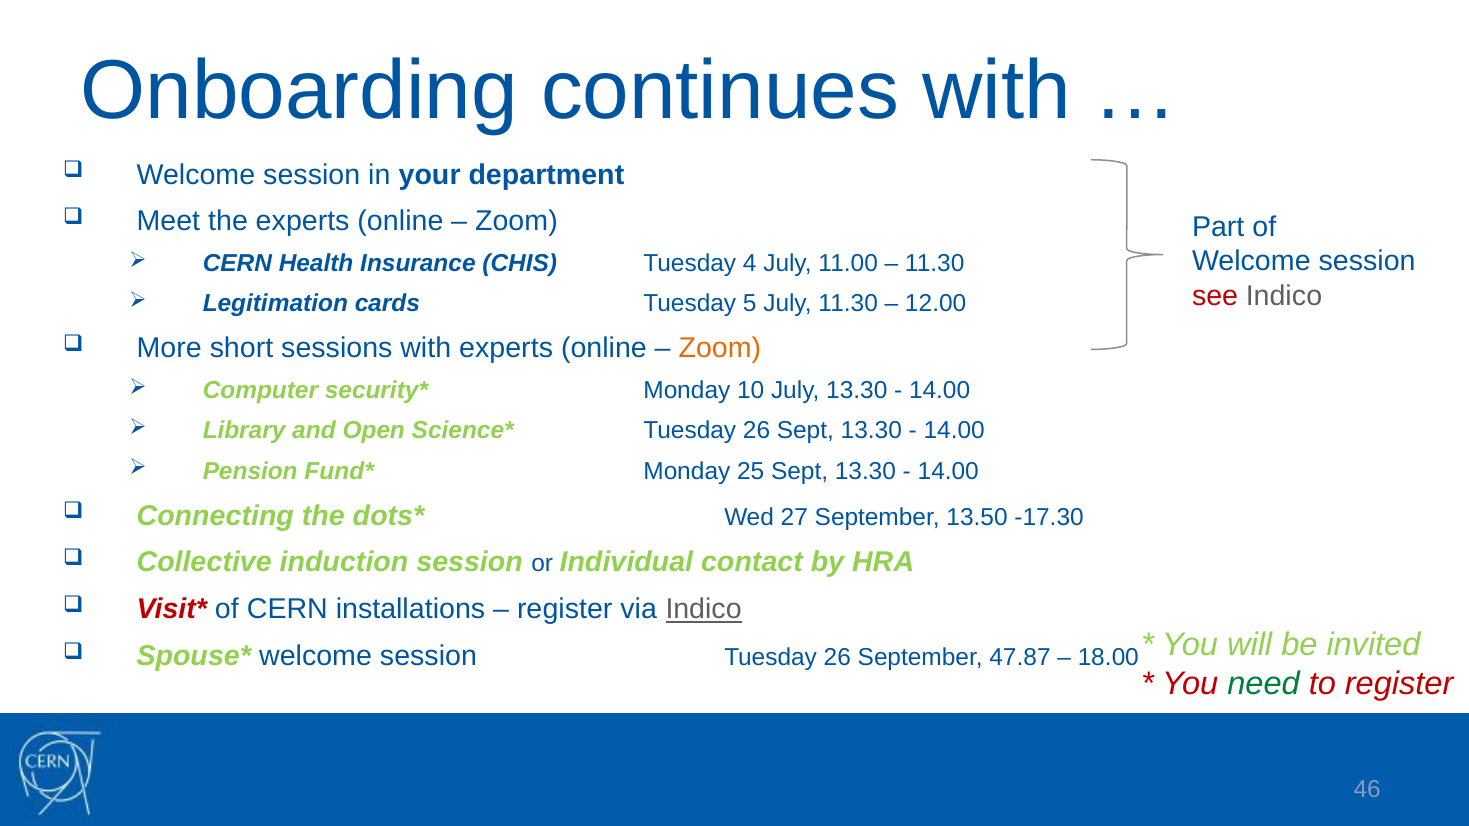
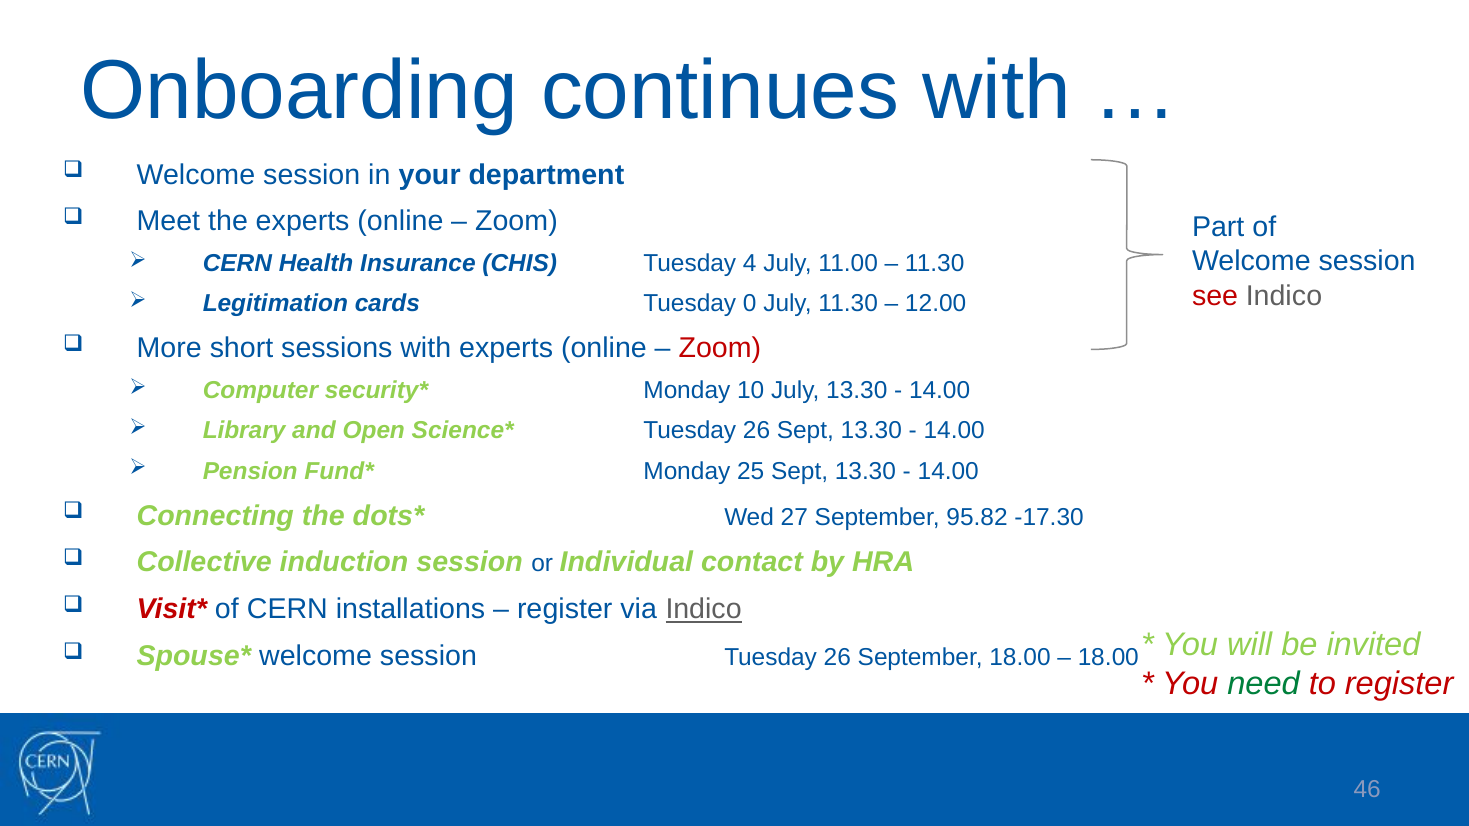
5: 5 -> 0
Zoom at (720, 349) colour: orange -> red
13.50: 13.50 -> 95.82
September 47.87: 47.87 -> 18.00
